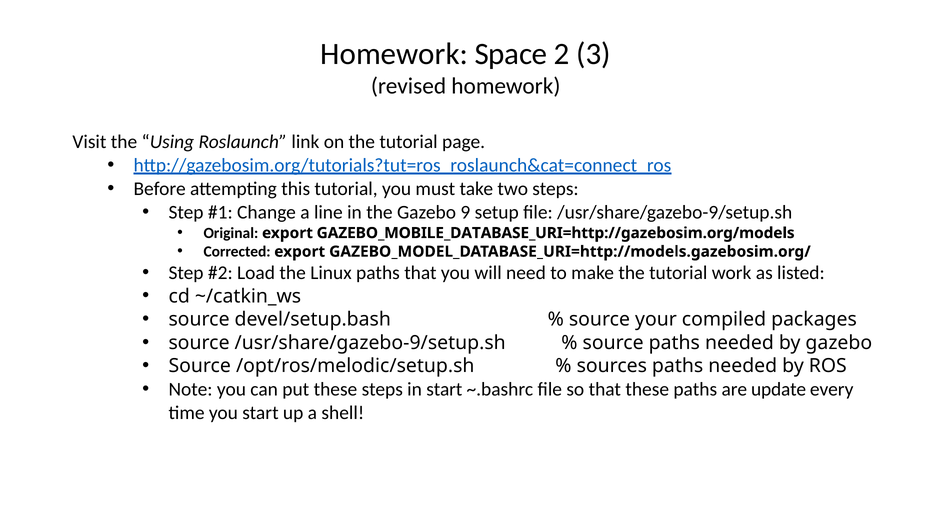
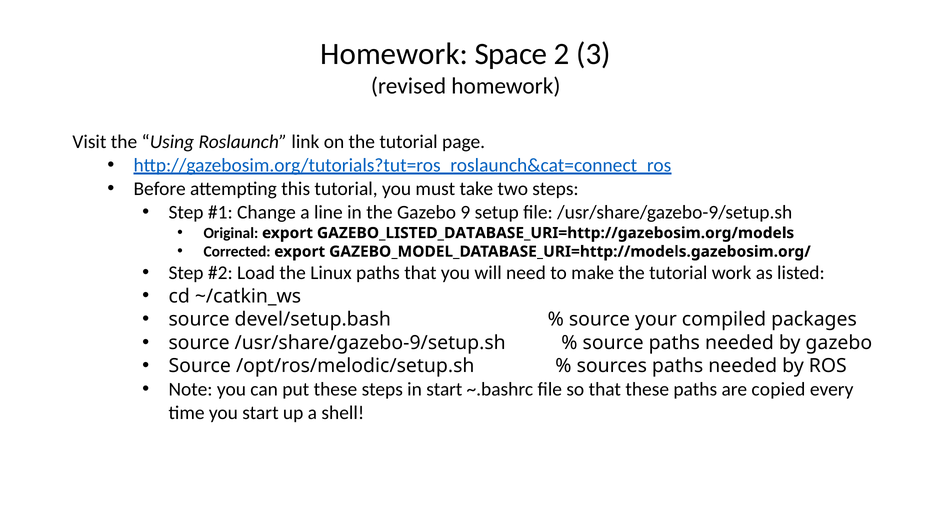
GAZEBO_MOBILE_DATABASE_URI=http://gazebosim.org/models: GAZEBO_MOBILE_DATABASE_URI=http://gazebosim.org/models -> GAZEBO_LISTED_DATABASE_URI=http://gazebosim.org/models
update: update -> copied
